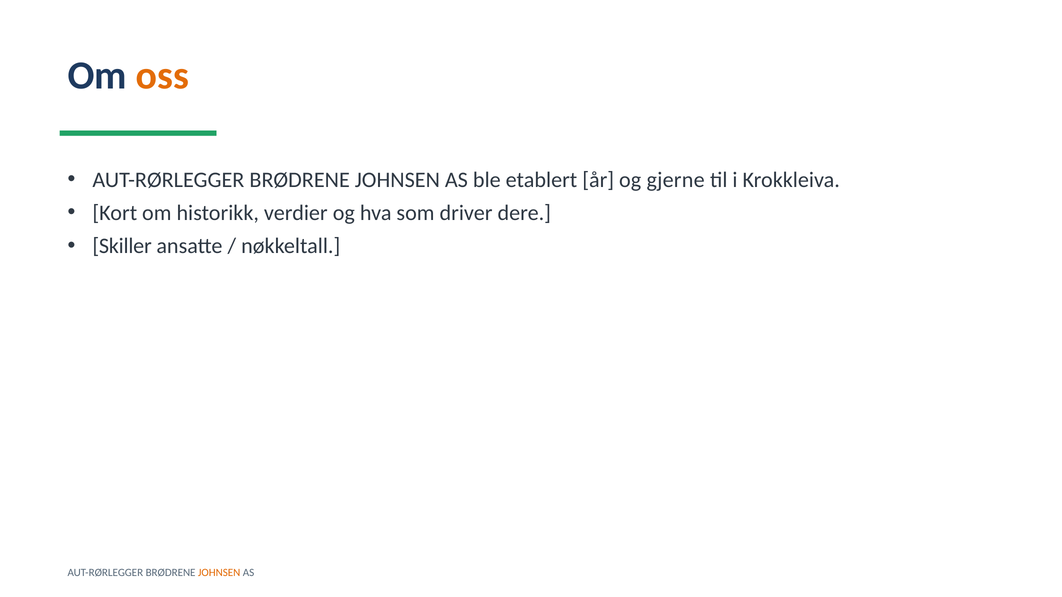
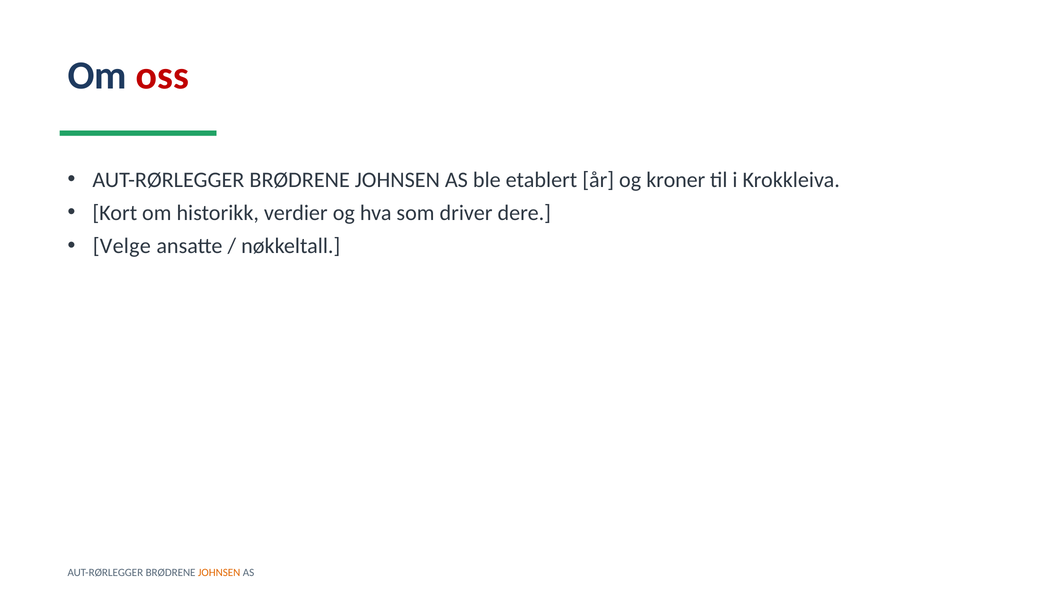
oss colour: orange -> red
gjerne: gjerne -> kroner
Skiller: Skiller -> Velge
